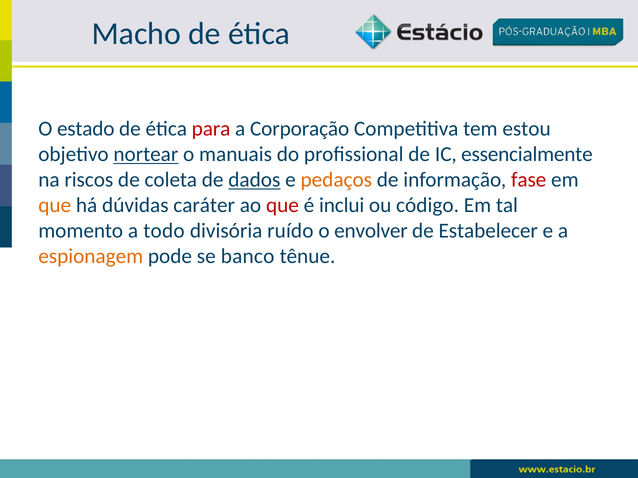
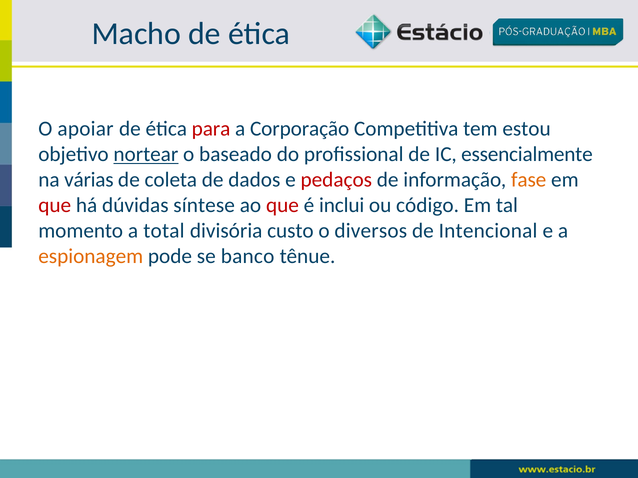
estado: estado -> apoiar
manuais: manuais -> baseado
riscos: riscos -> várias
dados underline: present -> none
pedaços colour: orange -> red
fase colour: red -> orange
que at (55, 206) colour: orange -> red
caráter: caráter -> síntese
todo: todo -> total
ruído: ruído -> custo
envolver: envolver -> diversos
Estabelecer: Estabelecer -> Intencional
